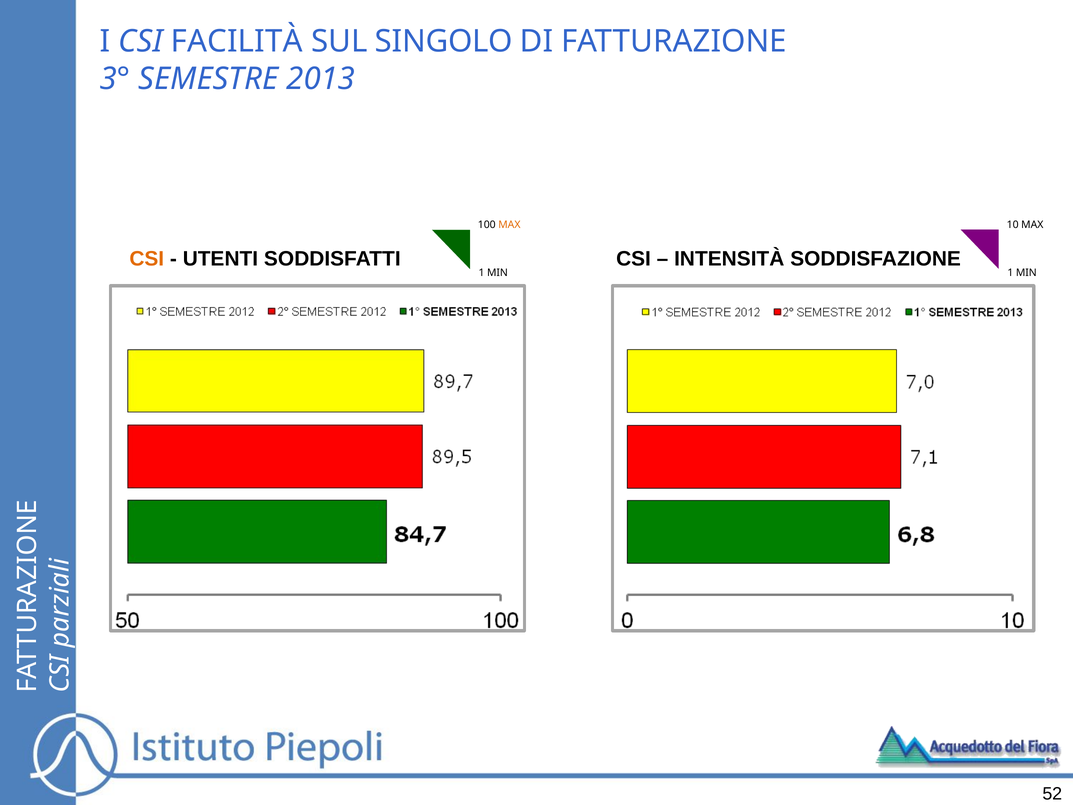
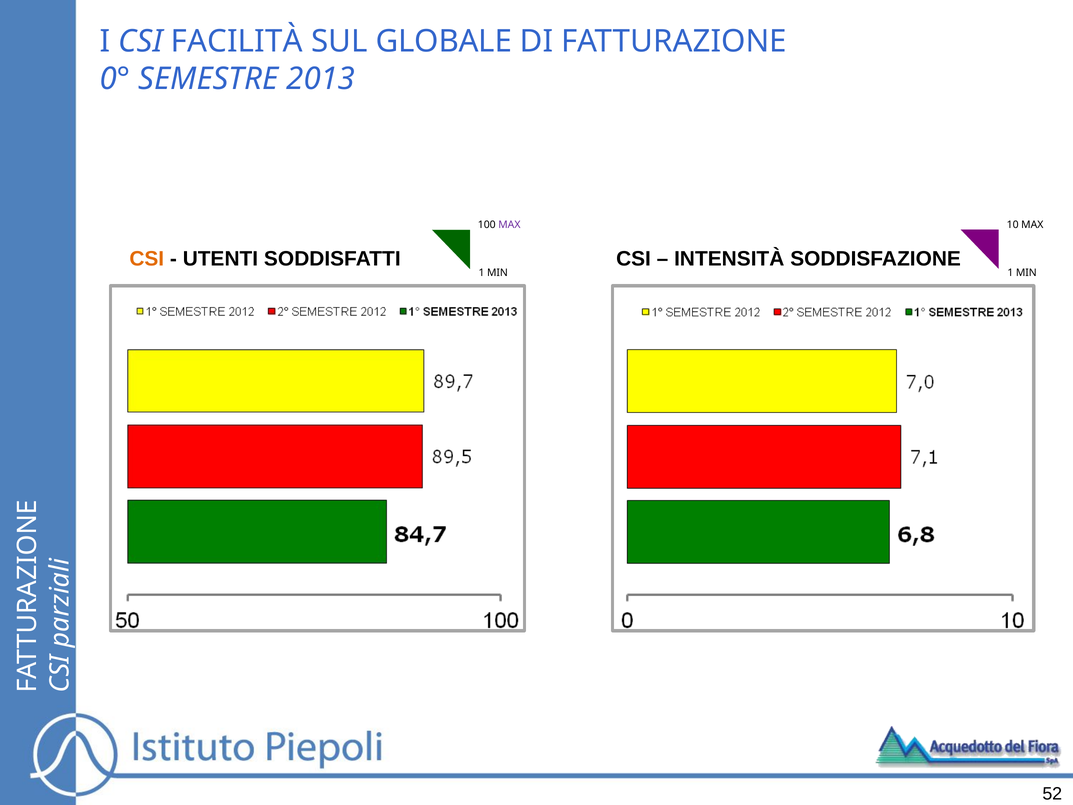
SINGOLO: SINGOLO -> GLOBALE
3°: 3° -> 0°
MAX at (509, 225) colour: orange -> purple
